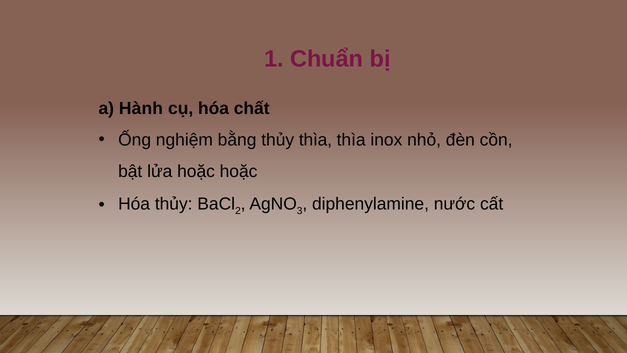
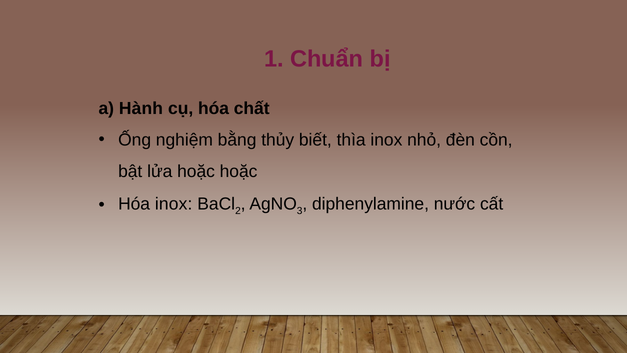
thủy thìa: thìa -> biết
Hóa thủy: thủy -> inox
